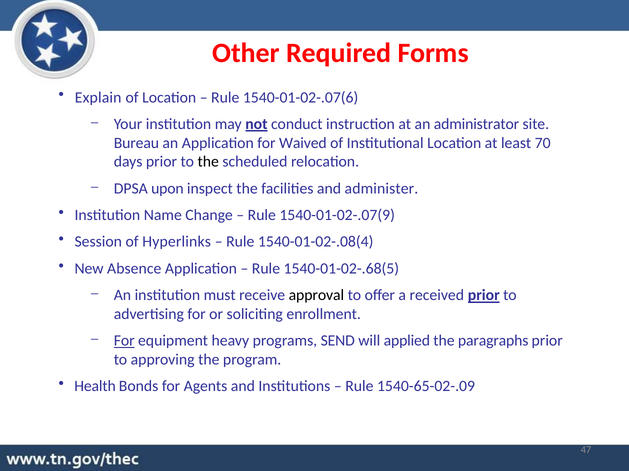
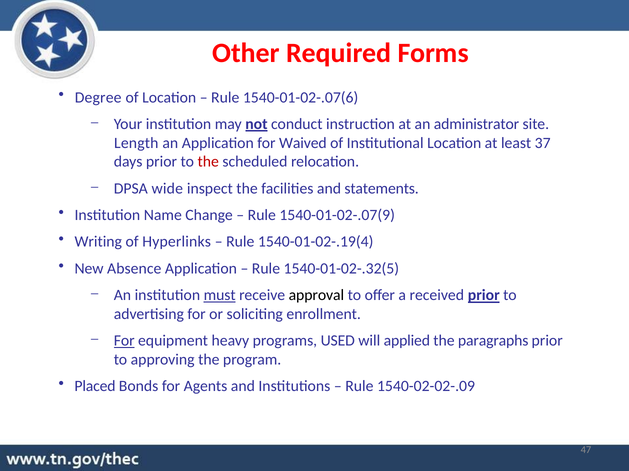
Explain: Explain -> Degree
Bureau: Bureau -> Length
70: 70 -> 37
the at (208, 162) colour: black -> red
upon: upon -> wide
administer: administer -> statements
Session: Session -> Writing
1540-01-02-.08(4: 1540-01-02-.08(4 -> 1540-01-02-.19(4
1540-01-02-.68(5: 1540-01-02-.68(5 -> 1540-01-02-.32(5
must underline: none -> present
SEND: SEND -> USED
Health: Health -> Placed
1540-65-02-.09: 1540-65-02-.09 -> 1540-02-02-.09
